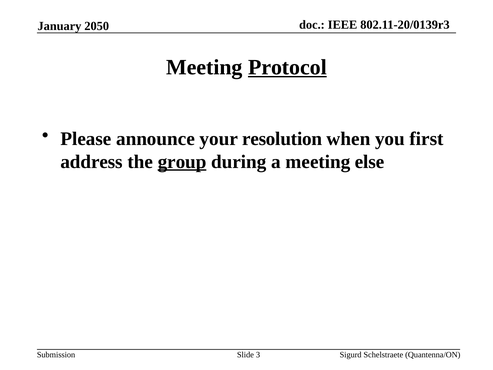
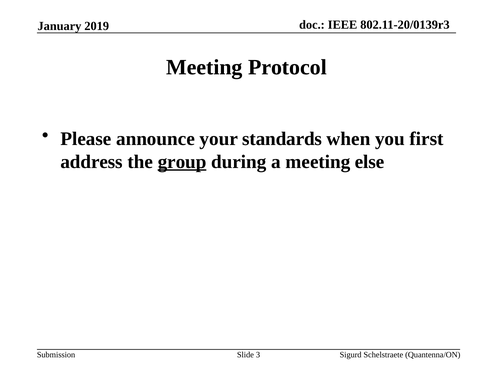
2050: 2050 -> 2019
Protocol underline: present -> none
resolution: resolution -> standards
